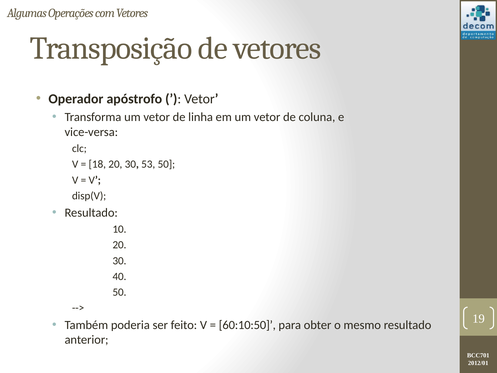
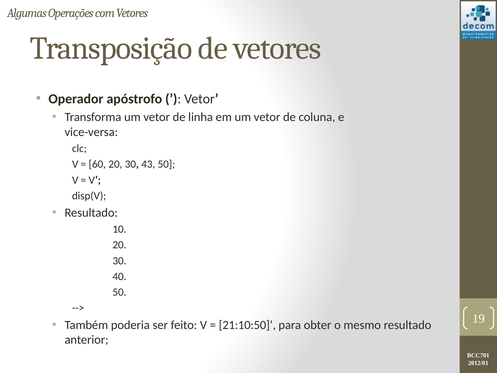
18: 18 -> 60
53: 53 -> 43
60:10:50: 60:10:50 -> 21:10:50
